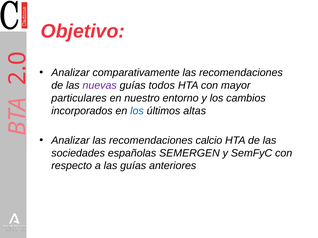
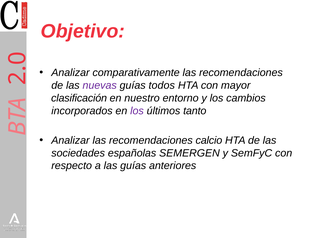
particulares: particulares -> clasificación
los at (137, 111) colour: blue -> purple
altas: altas -> tanto
